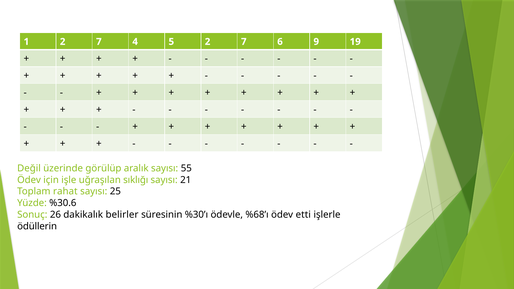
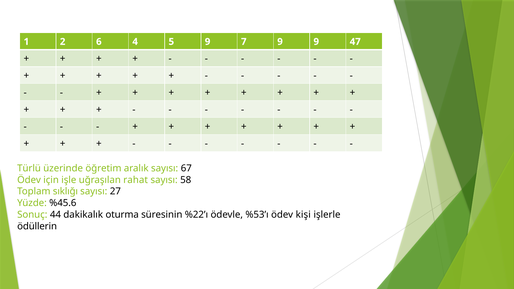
1 2 7: 7 -> 6
5 2: 2 -> 9
7 6: 6 -> 9
19: 19 -> 47
Değil: Değil -> Türlü
görülüp: görülüp -> öğretim
55: 55 -> 67
sıklığı: sıklığı -> rahat
21: 21 -> 58
rahat: rahat -> sıklığı
25: 25 -> 27
%30.6: %30.6 -> %45.6
26: 26 -> 44
belirler: belirler -> oturma
%30’ı: %30’ı -> %22’ı
%68’ı: %68’ı -> %53’ı
etti: etti -> kişi
